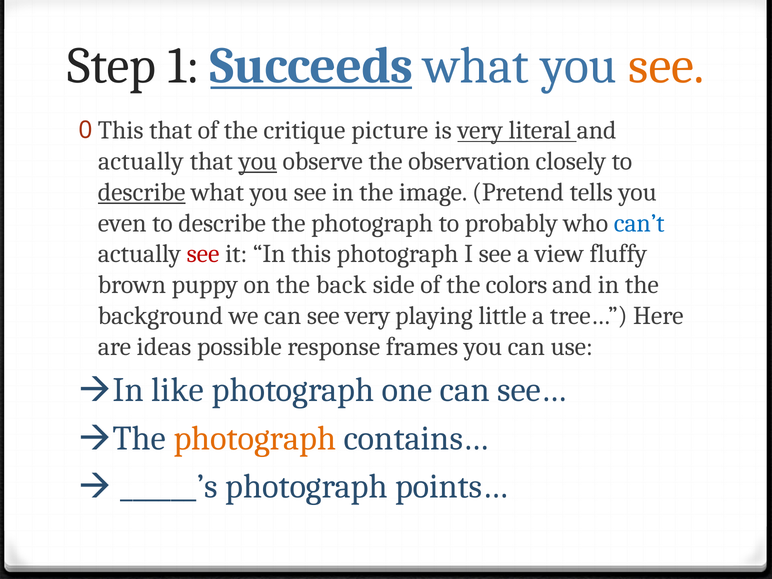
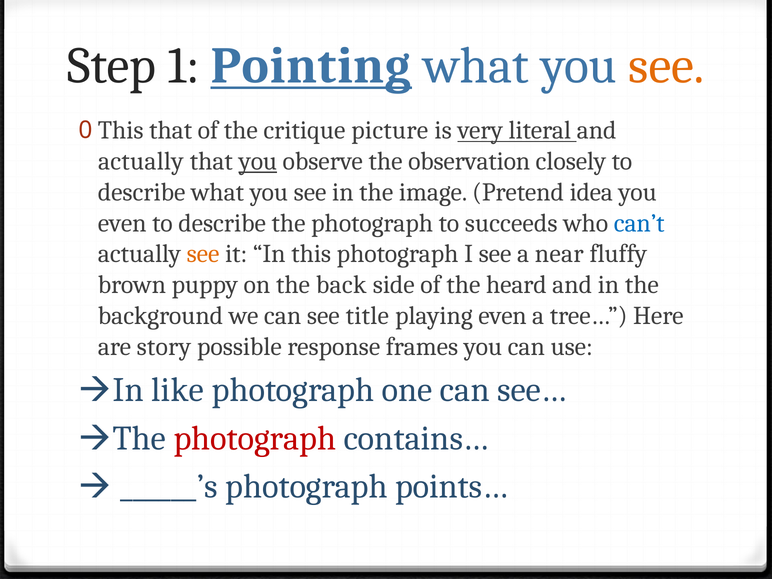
Succeeds: Succeeds -> Pointing
describe at (142, 192) underline: present -> none
tells: tells -> idea
probably: probably -> succeeds
see at (203, 254) colour: red -> orange
view: view -> near
colors: colors -> heard
see very: very -> title
playing little: little -> even
ideas: ideas -> story
photograph at (255, 438) colour: orange -> red
